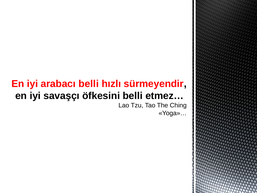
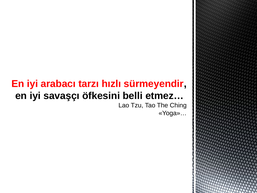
arabacı belli: belli -> tarzı
